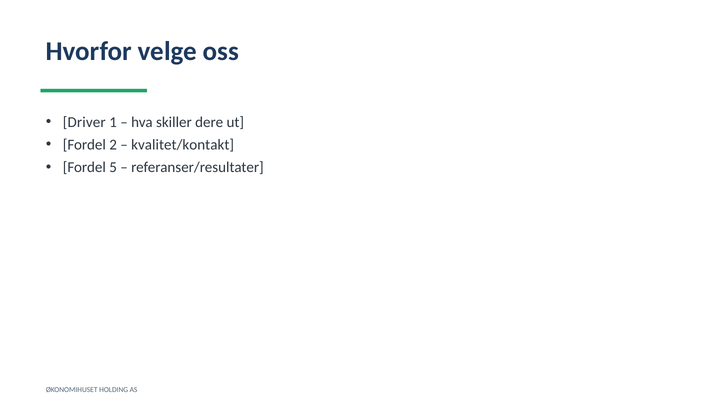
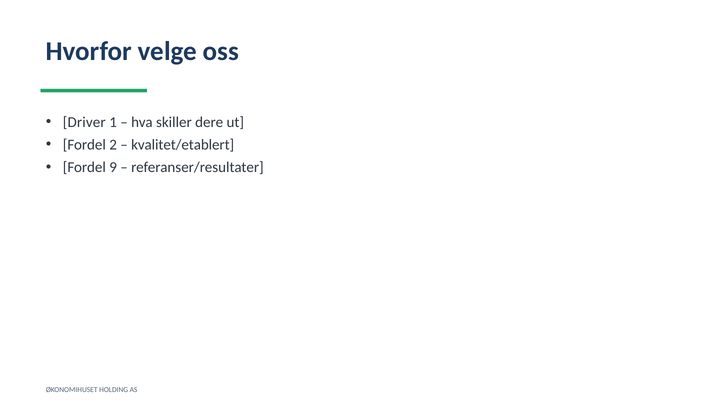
kvalitet/kontakt: kvalitet/kontakt -> kvalitet/etablert
5: 5 -> 9
